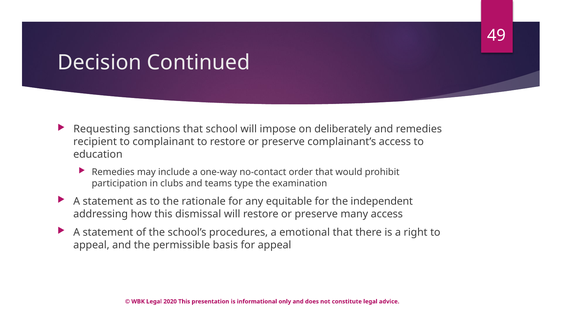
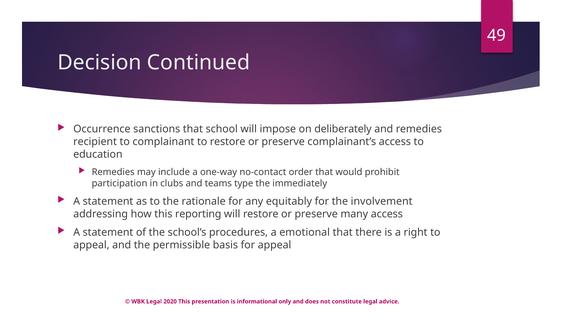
Requesting: Requesting -> Occurrence
examination: examination -> immediately
equitable: equitable -> equitably
independent: independent -> involvement
dismissal: dismissal -> reporting
